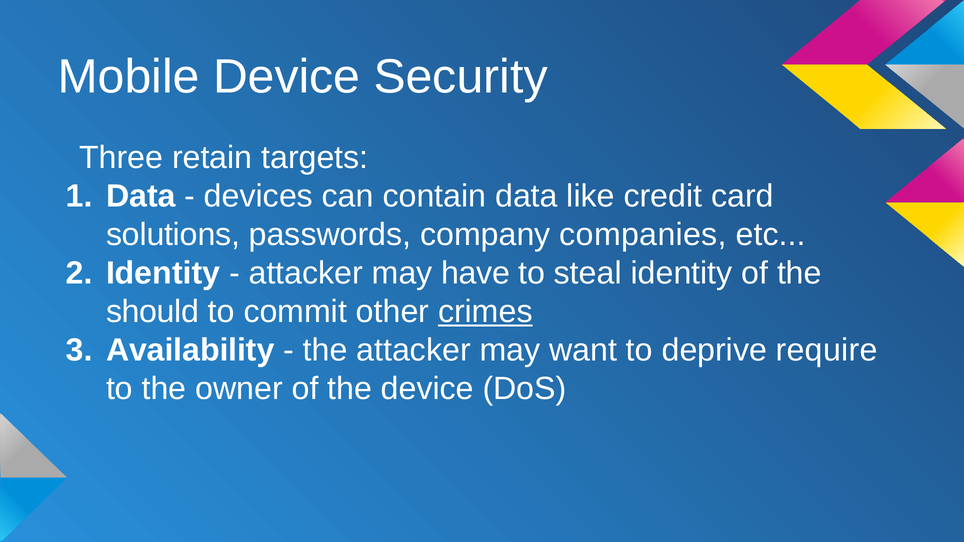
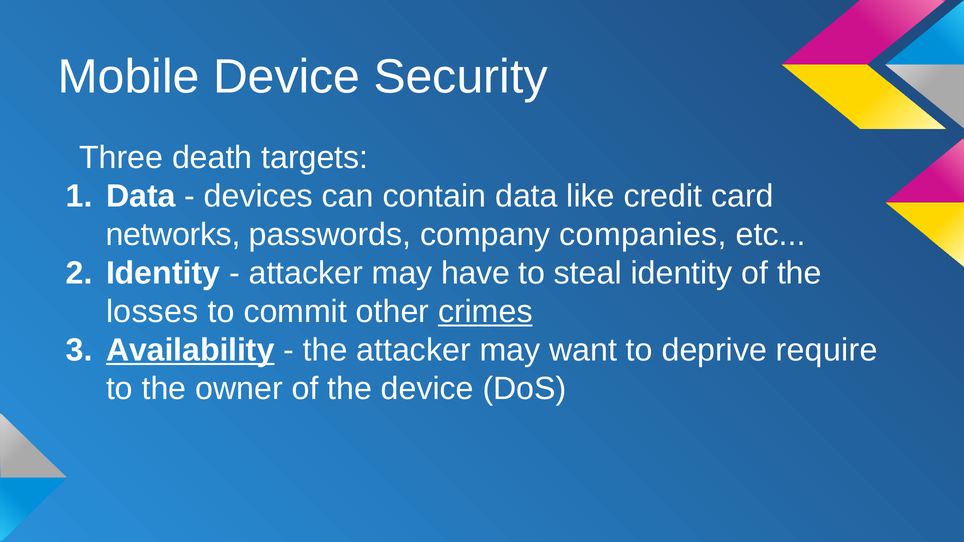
retain: retain -> death
solutions: solutions -> networks
should: should -> losses
Availability underline: none -> present
